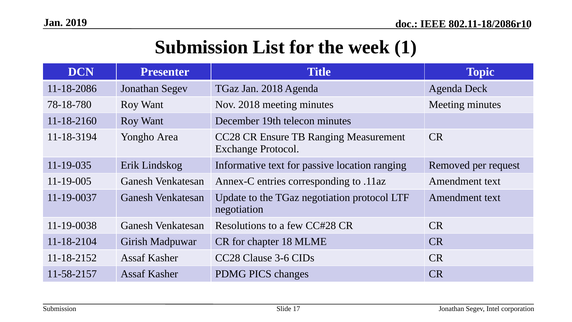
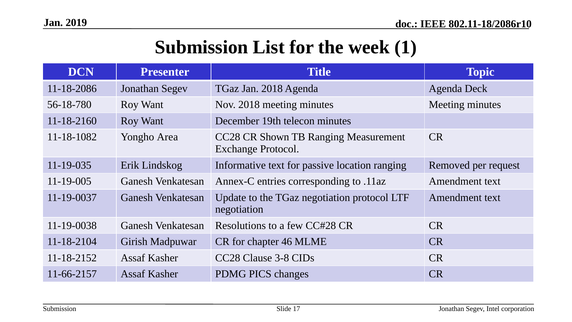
78-18-780: 78-18-780 -> 56-18-780
11-18-3194: 11-18-3194 -> 11-18-1082
Ensure: Ensure -> Shown
18: 18 -> 46
3-6: 3-6 -> 3-8
11-58-2157: 11-58-2157 -> 11-66-2157
